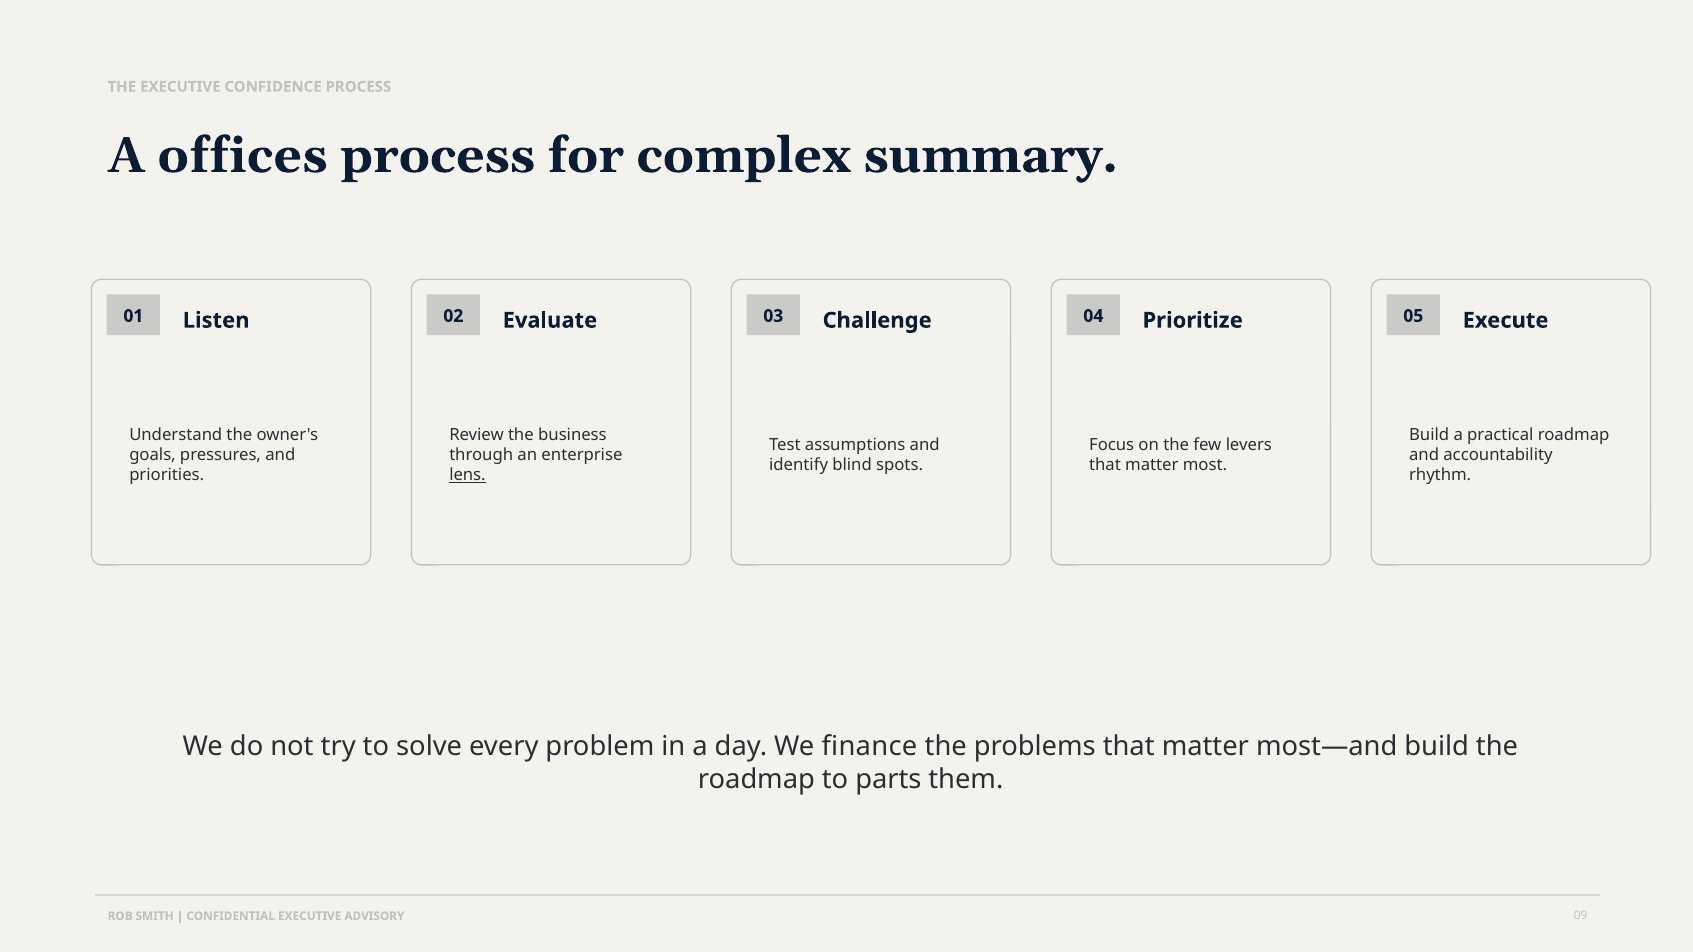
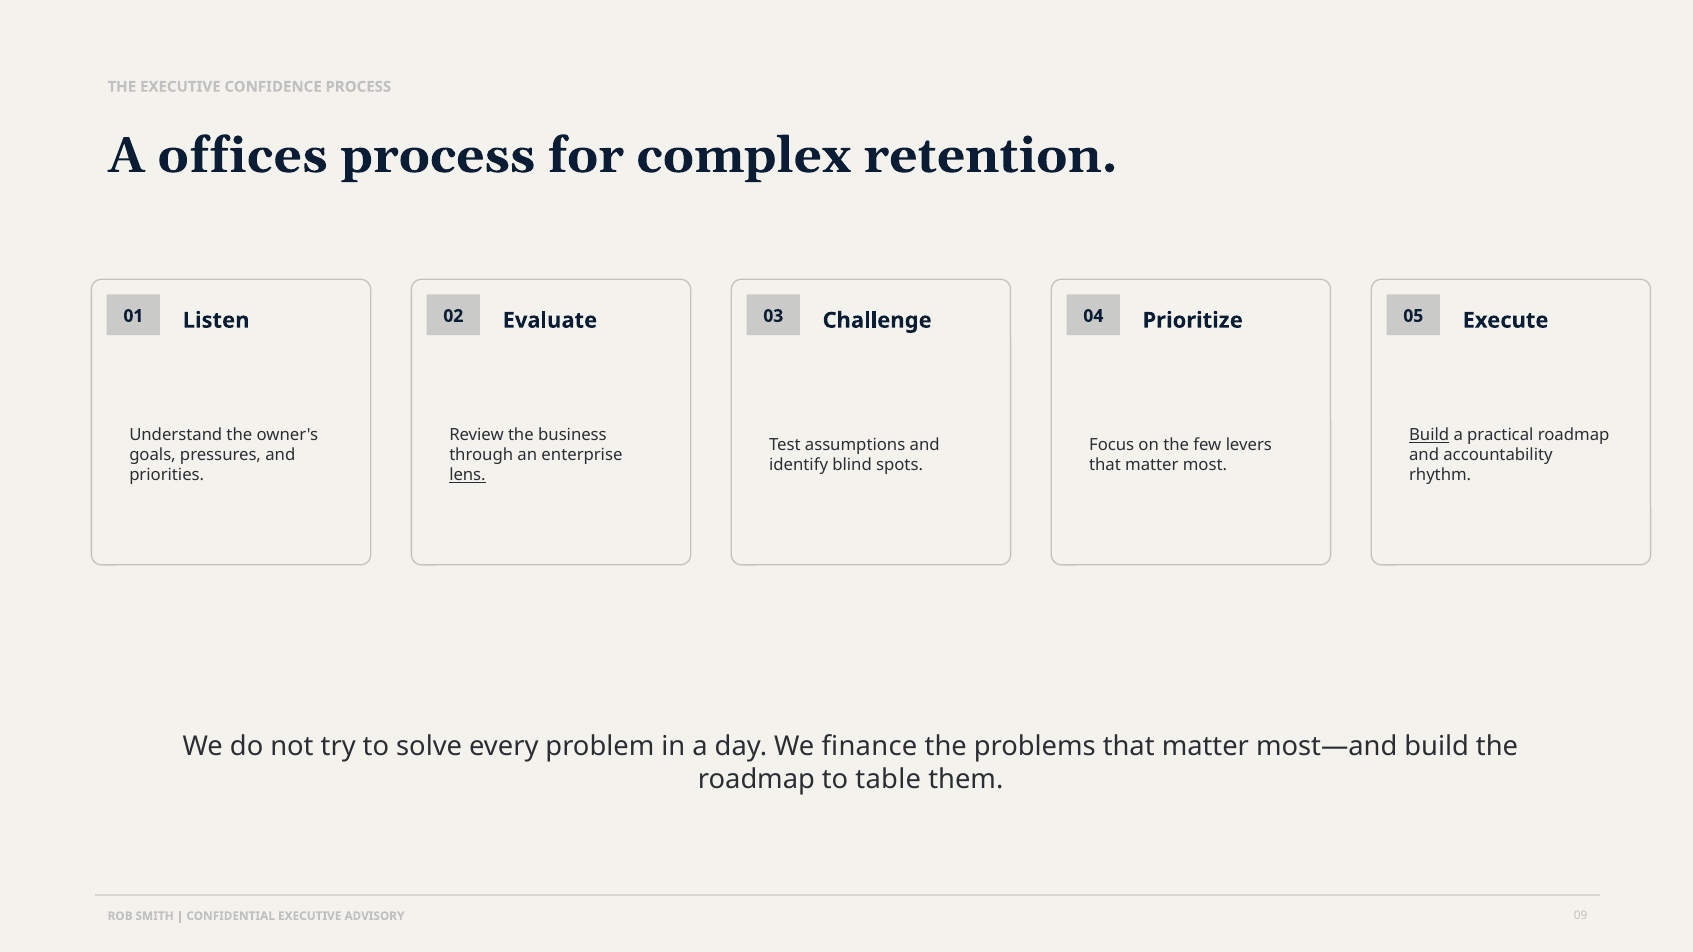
summary: summary -> retention
Build at (1429, 435) underline: none -> present
parts: parts -> table
